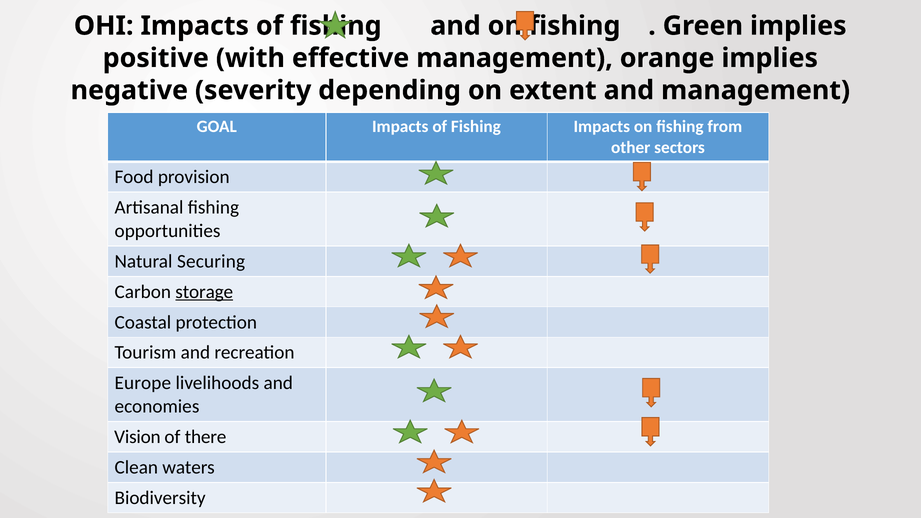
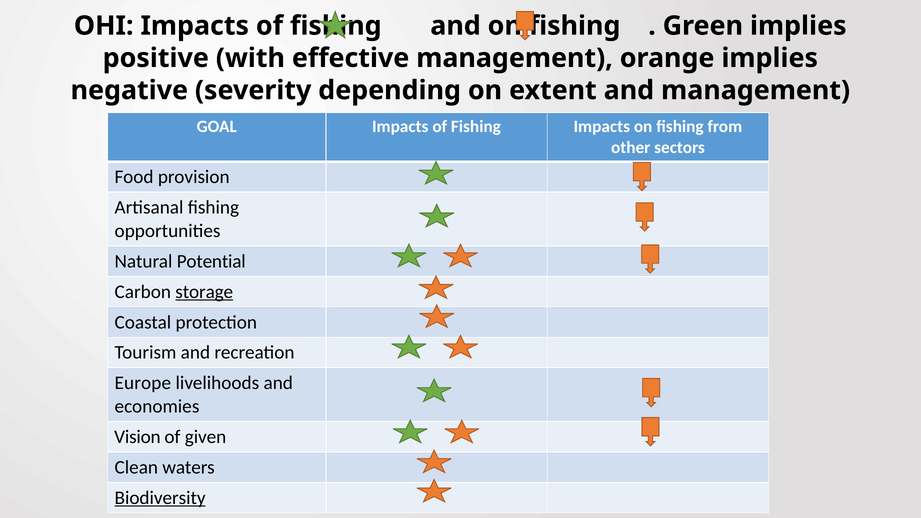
Securing: Securing -> Potential
there: there -> given
Biodiversity underline: none -> present
